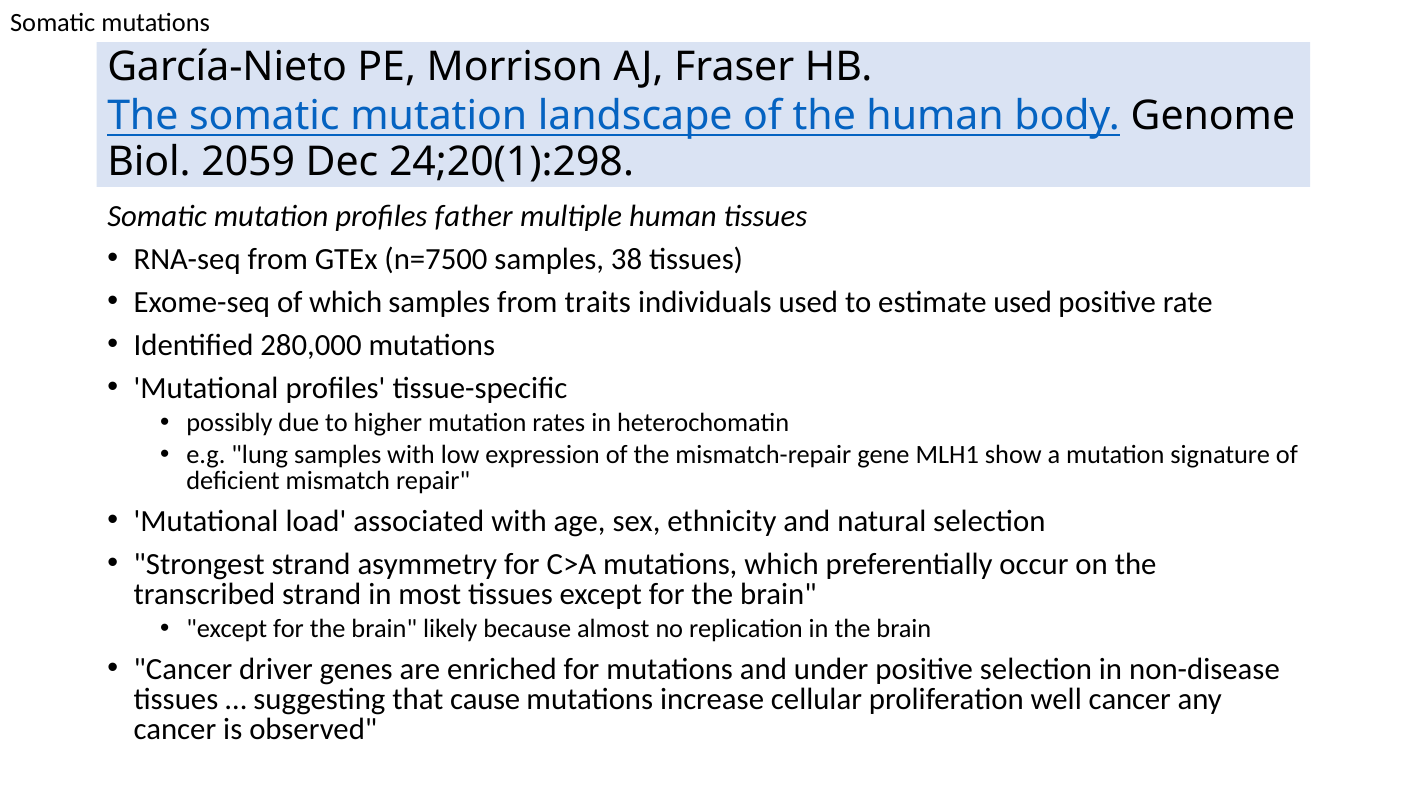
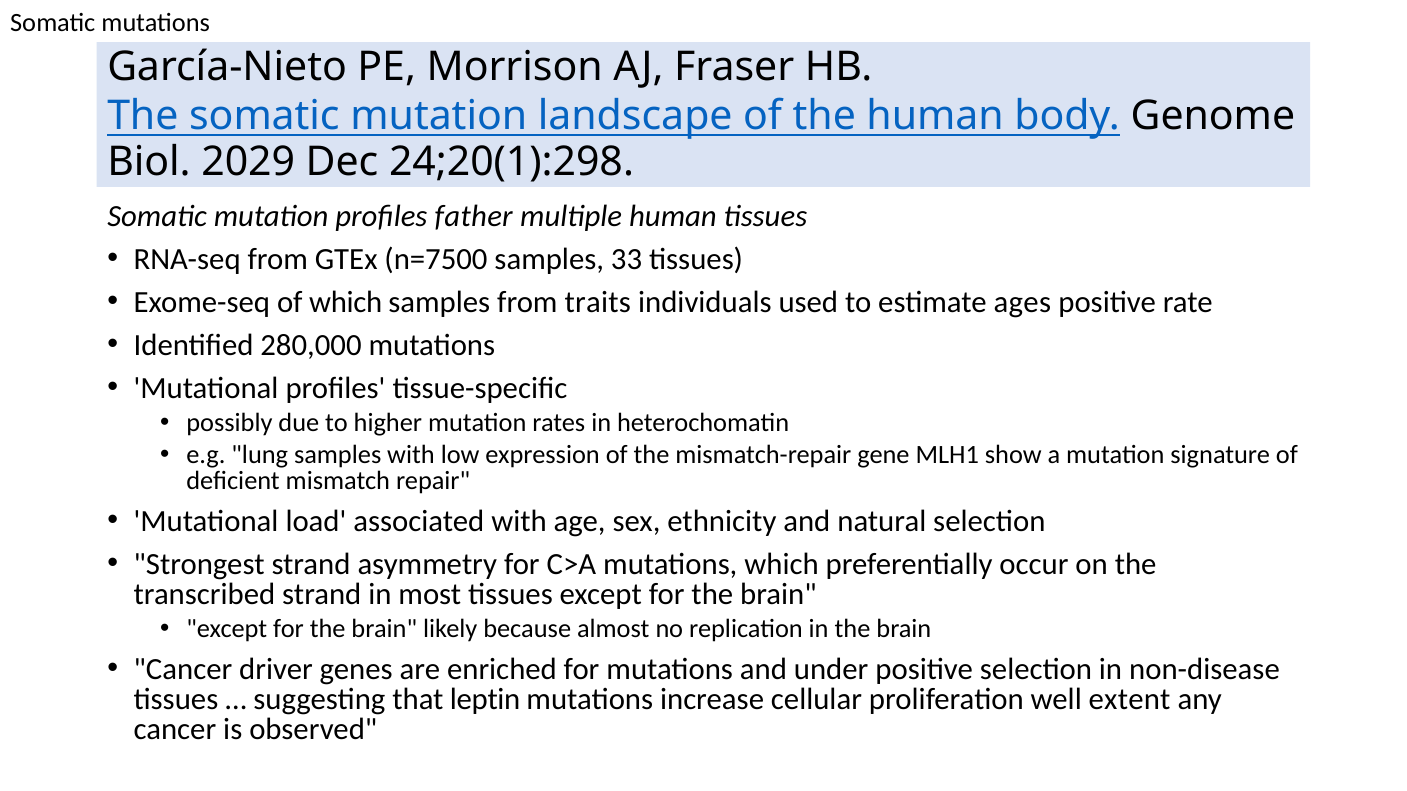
2059: 2059 -> 2029
38: 38 -> 33
estimate used: used -> ages
cause: cause -> leptin
well cancer: cancer -> extent
